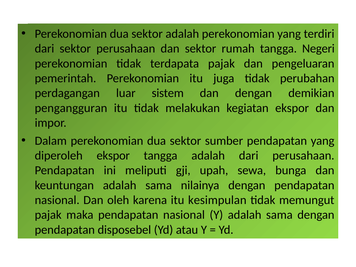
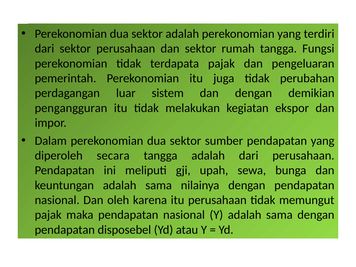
Negeri: Negeri -> Fungsi
diperoleh ekspor: ekspor -> secara
itu kesimpulan: kesimpulan -> perusahaan
